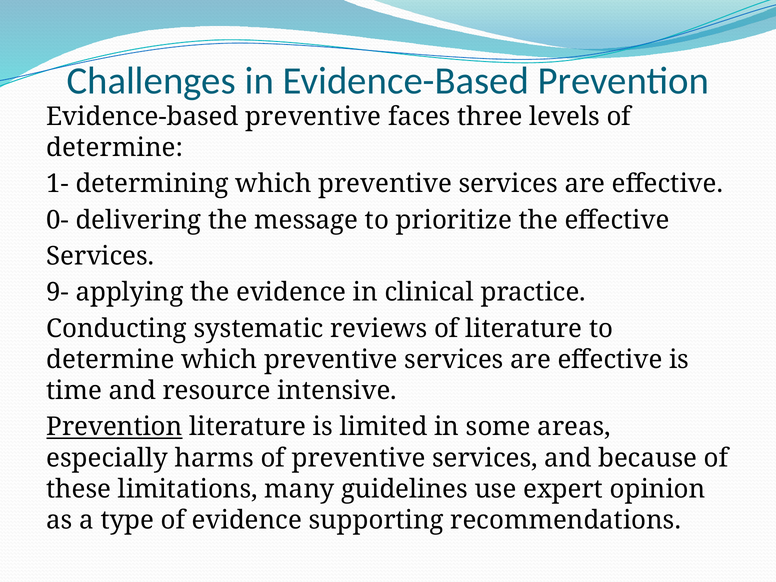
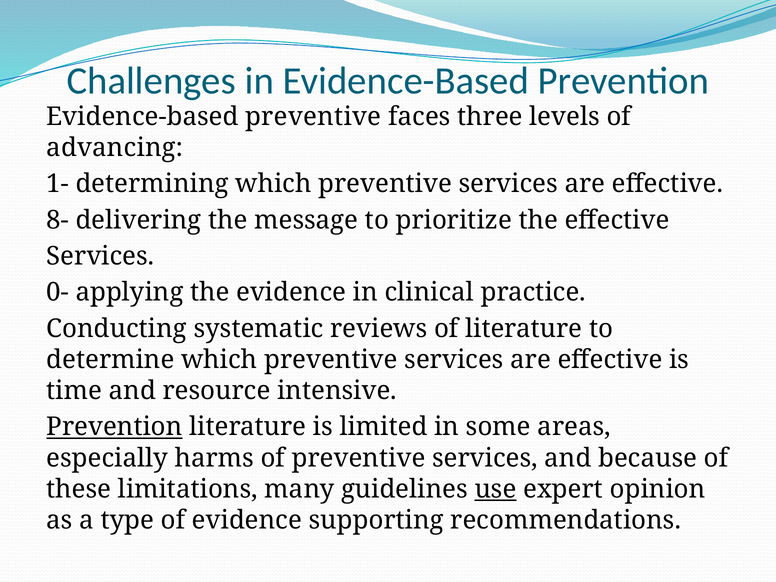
determine at (115, 148): determine -> advancing
0-: 0- -> 8-
9-: 9- -> 0-
use underline: none -> present
